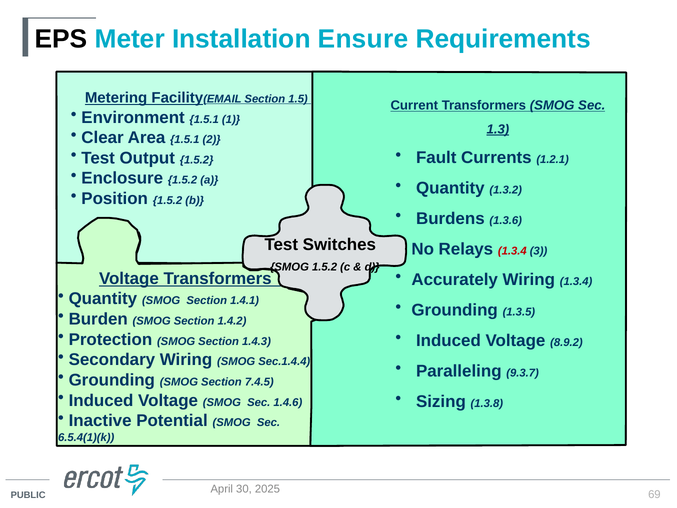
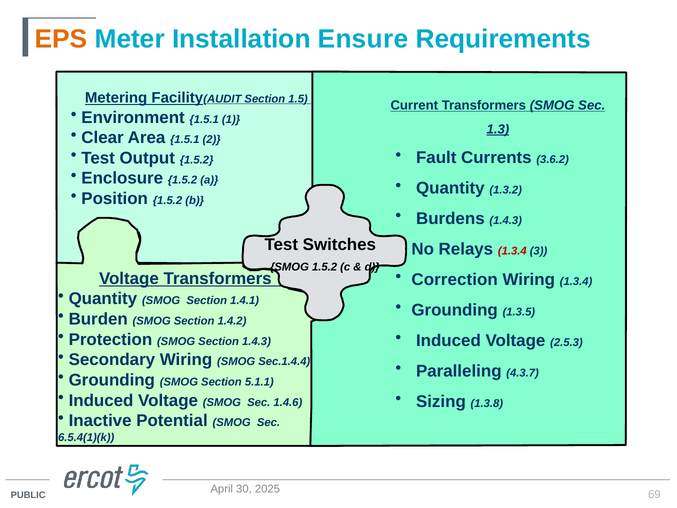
EPS colour: black -> orange
EMAIL: EMAIL -> AUDIT
1.2.1: 1.2.1 -> 3.6.2
Burdens 1.3.6: 1.3.6 -> 1.4.3
Accurately: Accurately -> Correction
8.9.2: 8.9.2 -> 2.5.3
9.3.7: 9.3.7 -> 4.3.7
7.4.5: 7.4.5 -> 5.1.1
